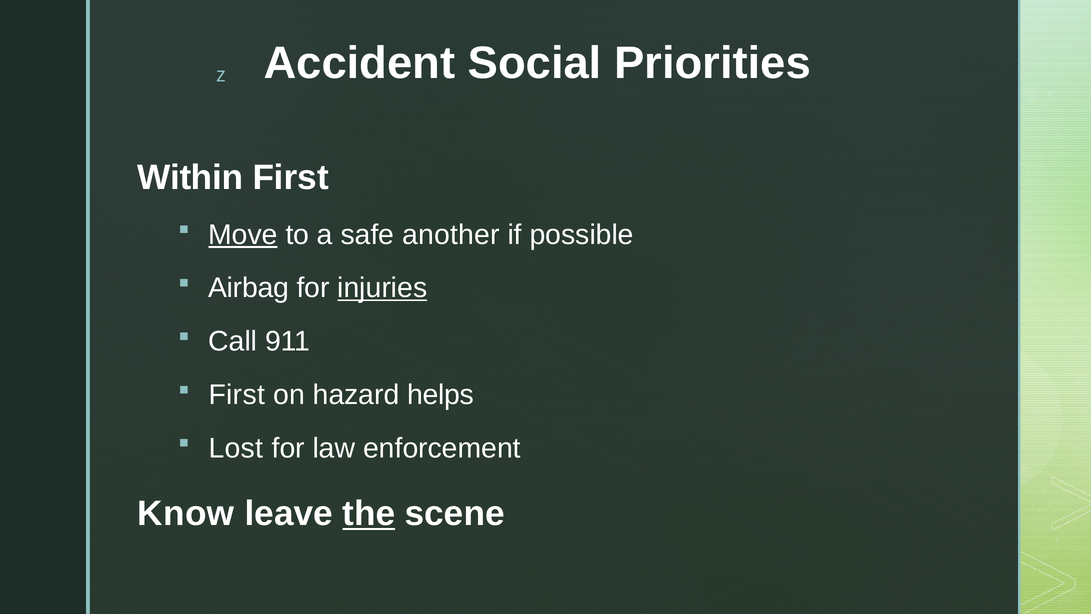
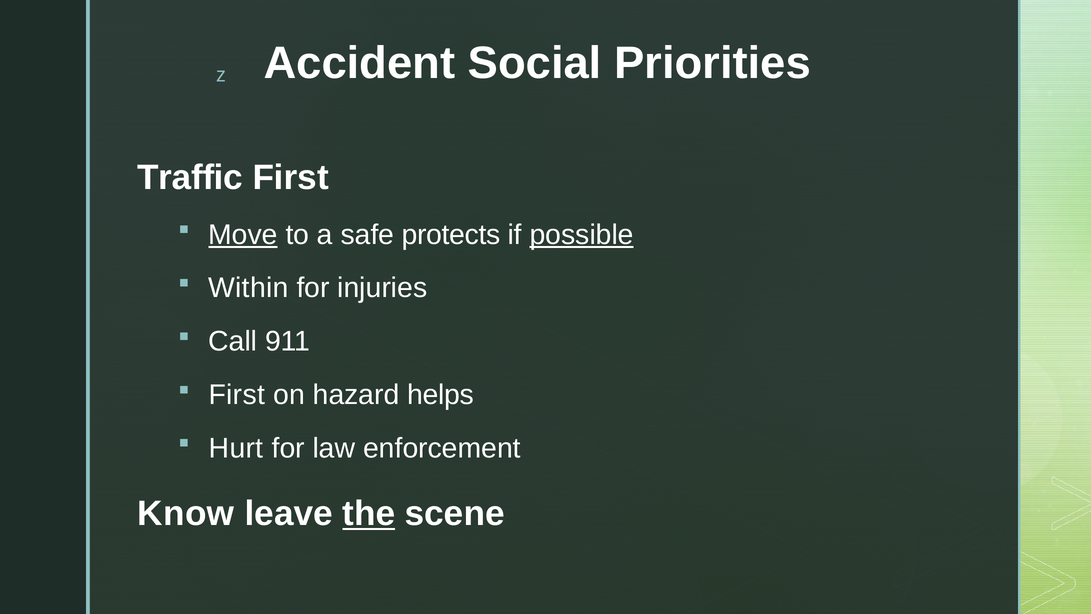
Within: Within -> Traffic
another: another -> protects
possible underline: none -> present
Airbag: Airbag -> Within
injuries underline: present -> none
Lost: Lost -> Hurt
